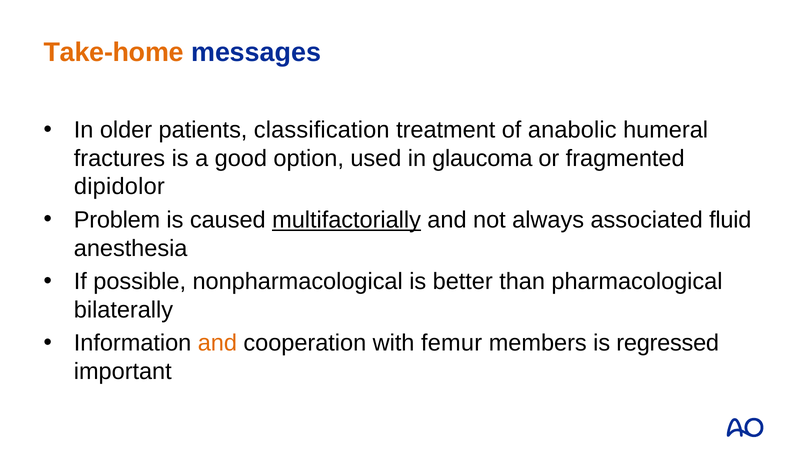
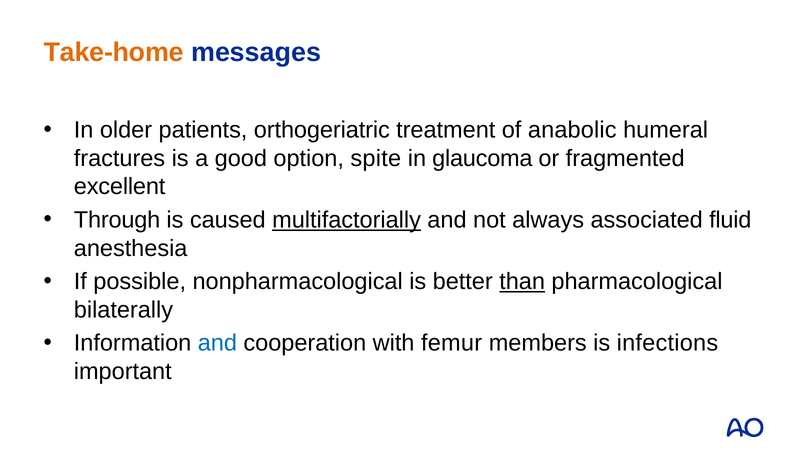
classification: classification -> orthogeriatric
used: used -> spite
dipidolor: dipidolor -> excellent
Problem: Problem -> Through
than underline: none -> present
and at (217, 343) colour: orange -> blue
regressed: regressed -> infections
